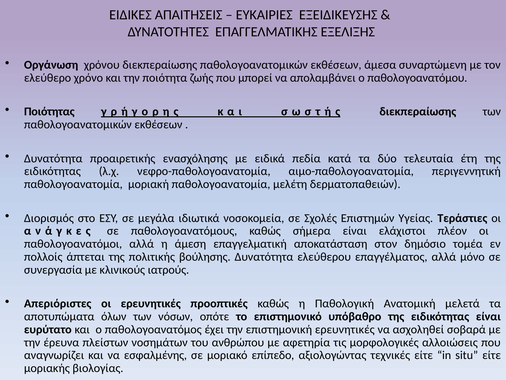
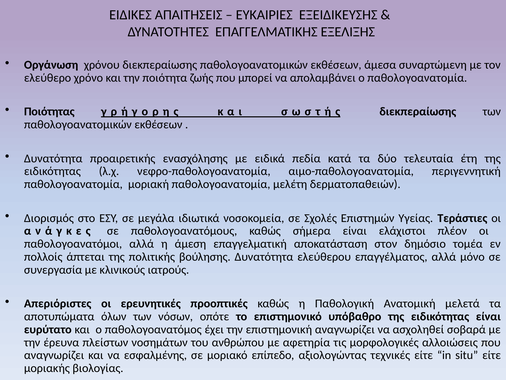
ο παθολογοανατόμου: παθολογοανατόμου -> παθολογοανατομία
επιστημονική ερευνητικές: ερευνητικές -> αναγνωρίζει
